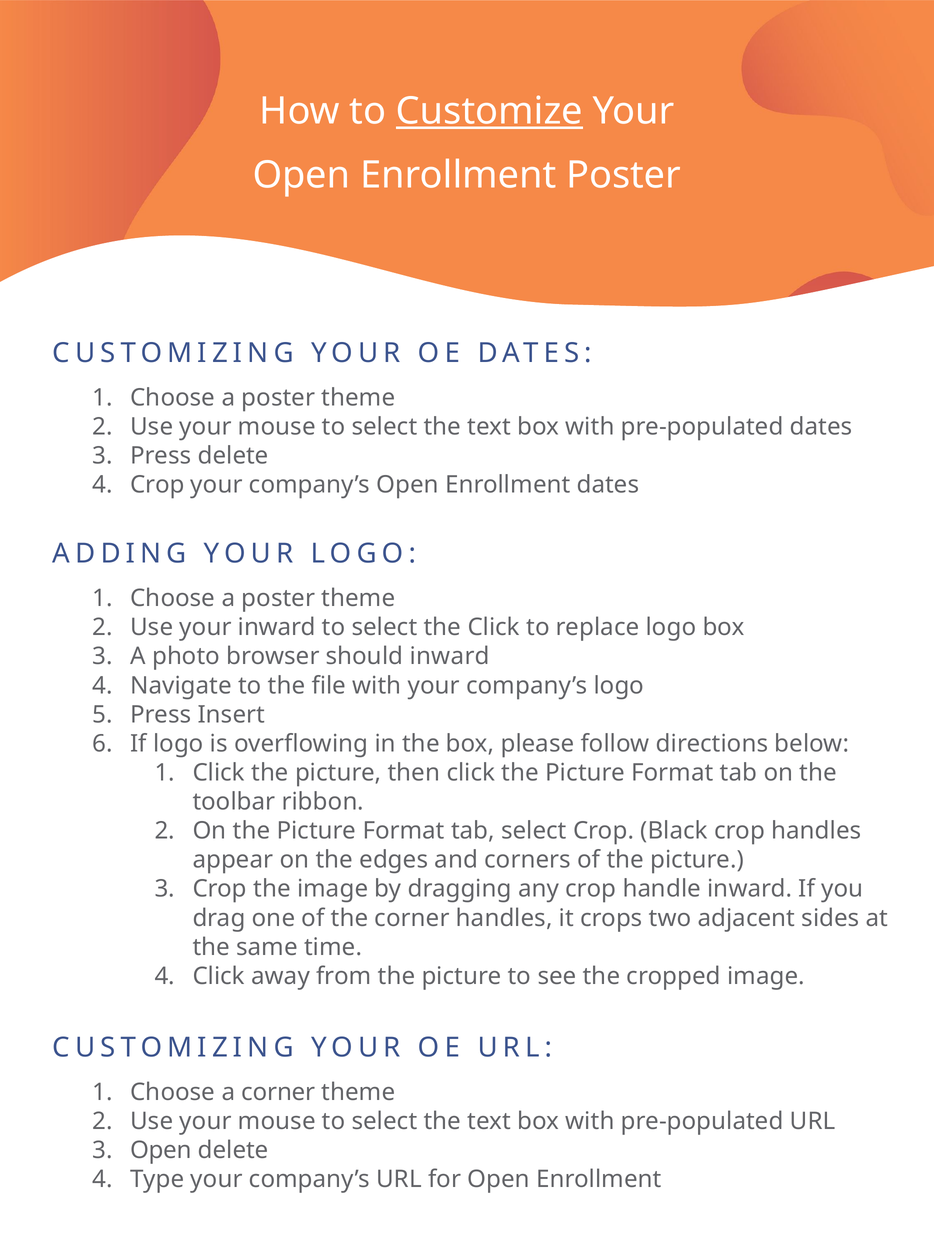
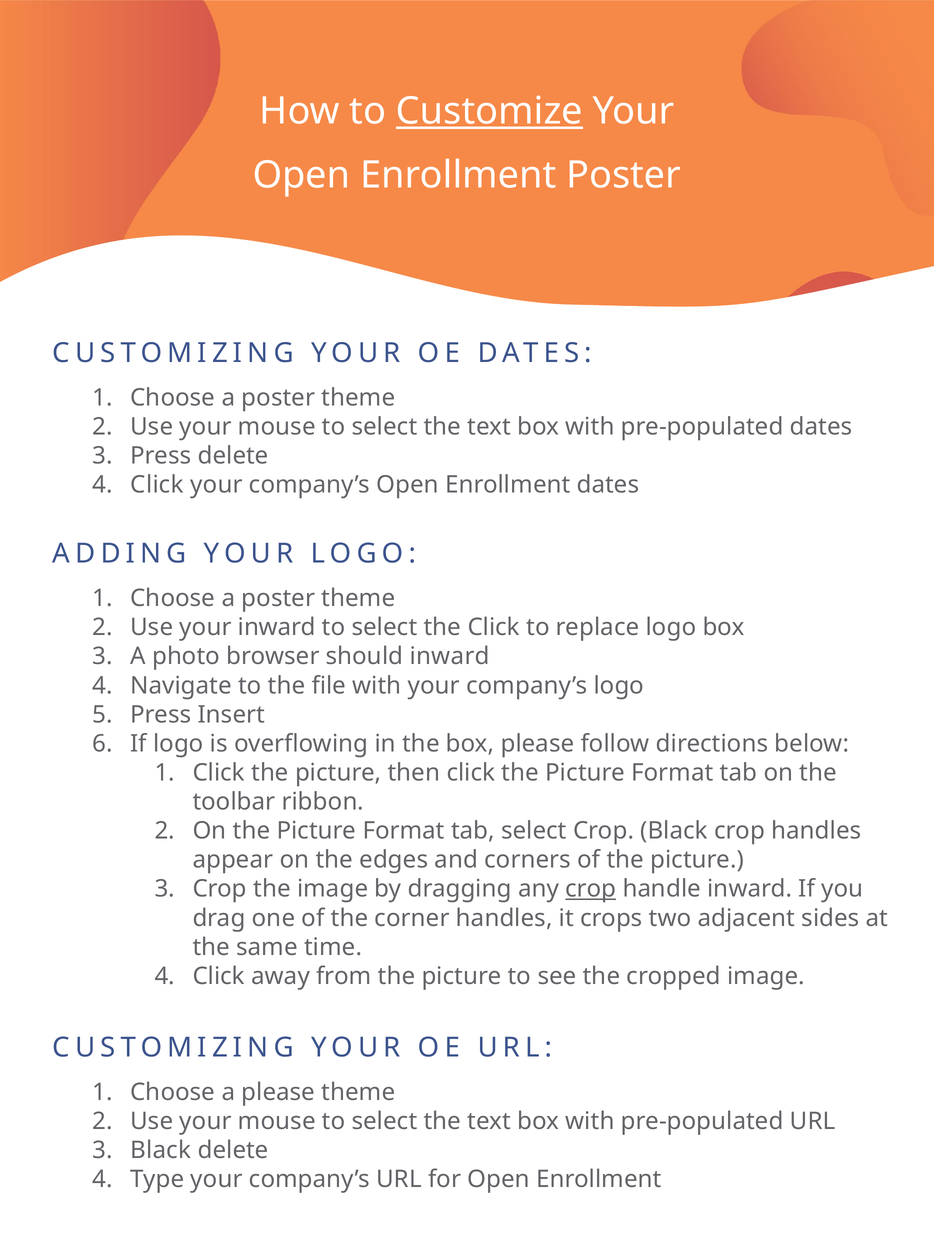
Crop at (157, 485): Crop -> Click
crop at (591, 889) underline: none -> present
a corner: corner -> please
Open at (161, 1151): Open -> Black
